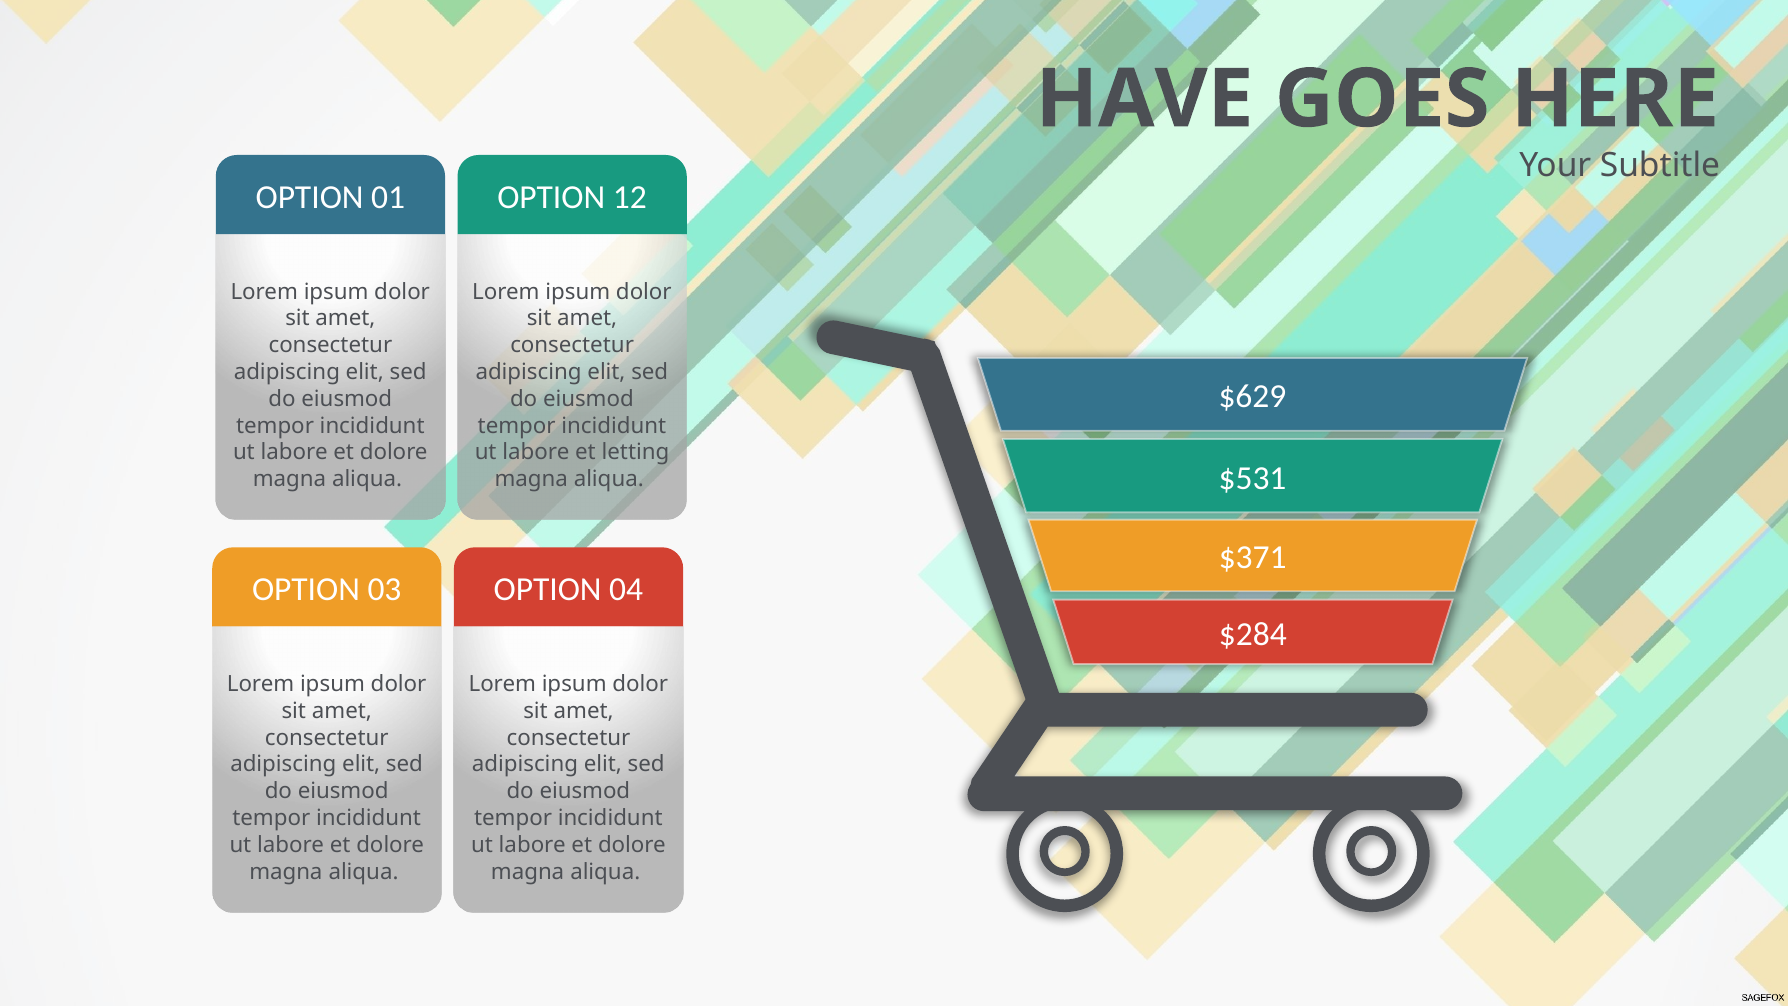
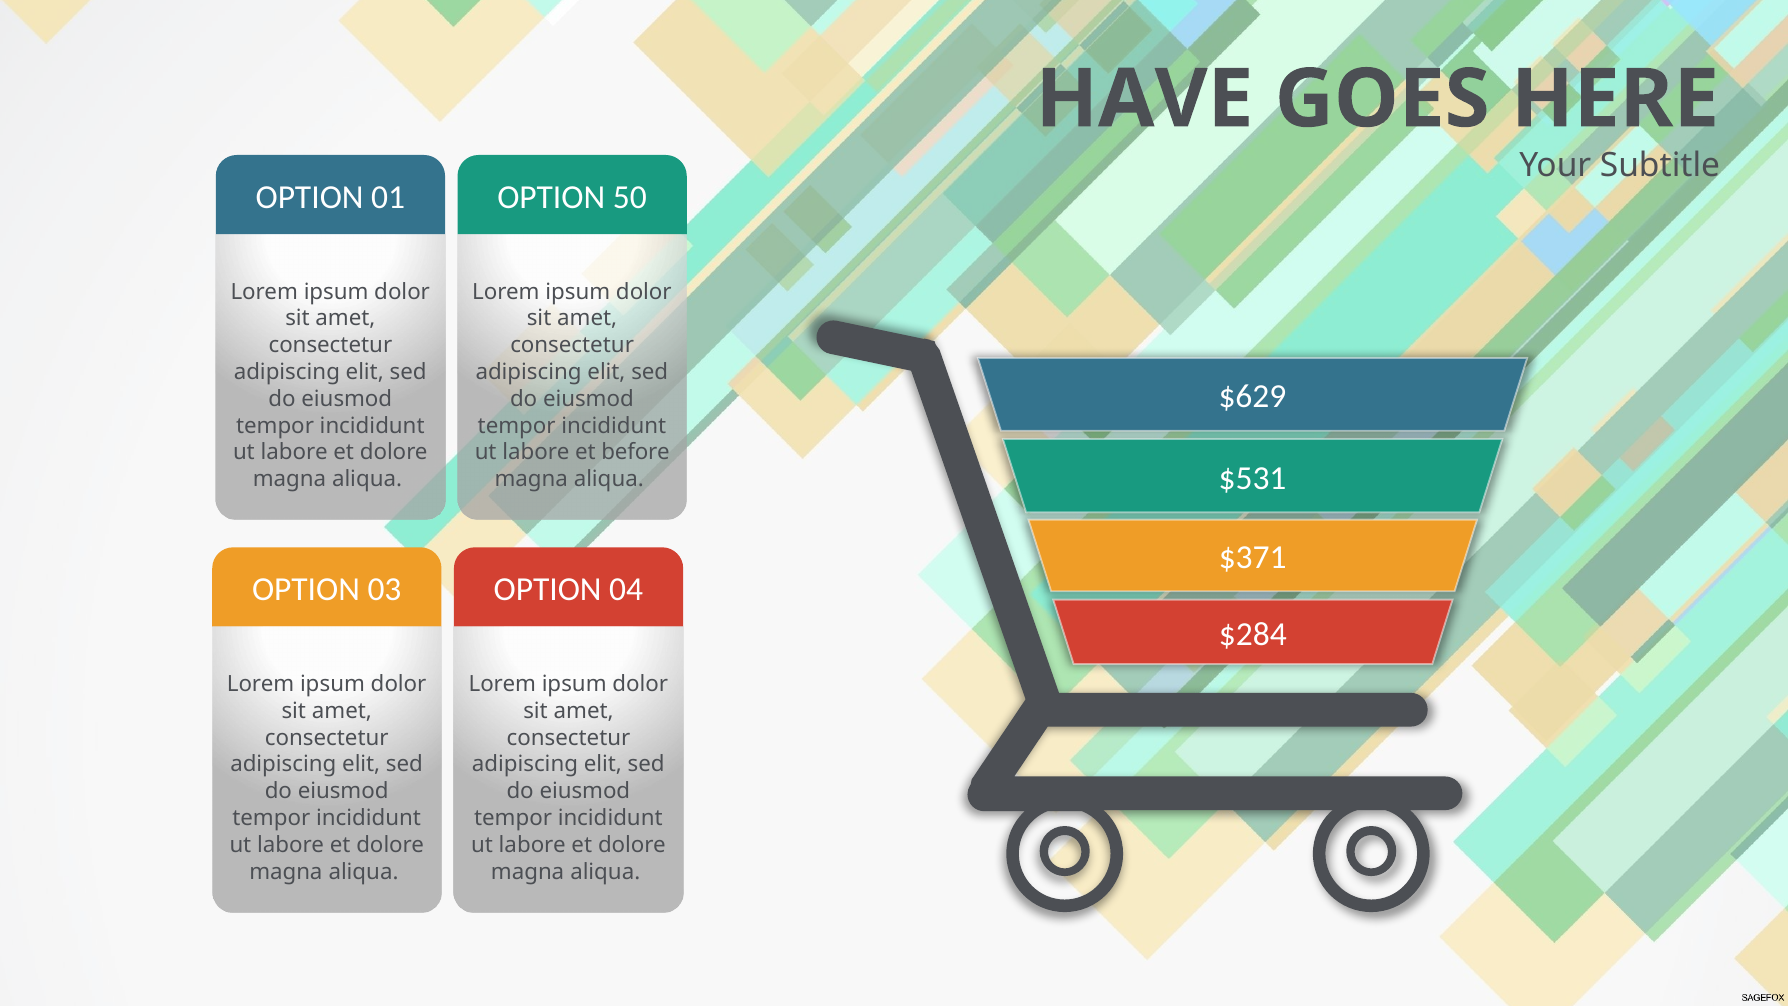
12: 12 -> 50
letting: letting -> before
